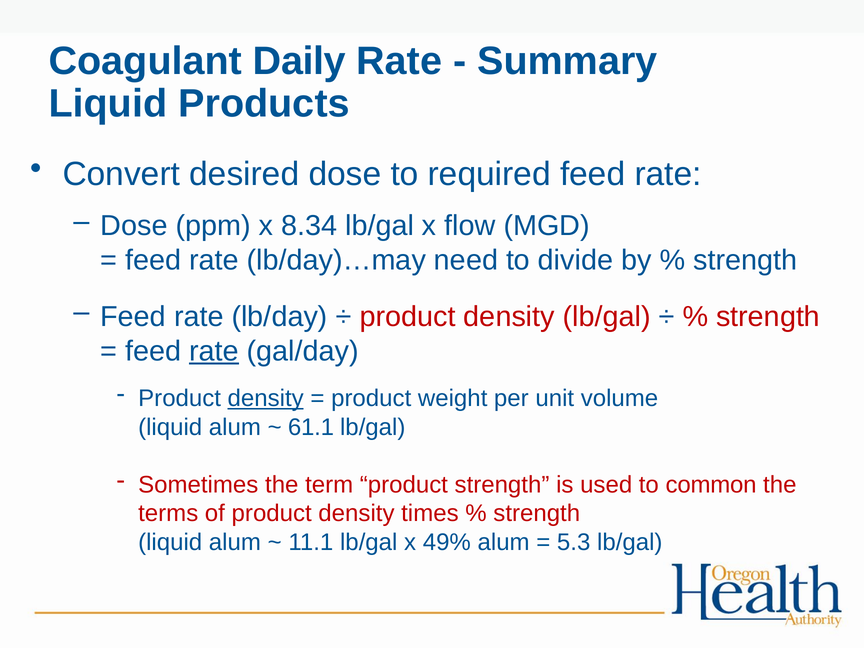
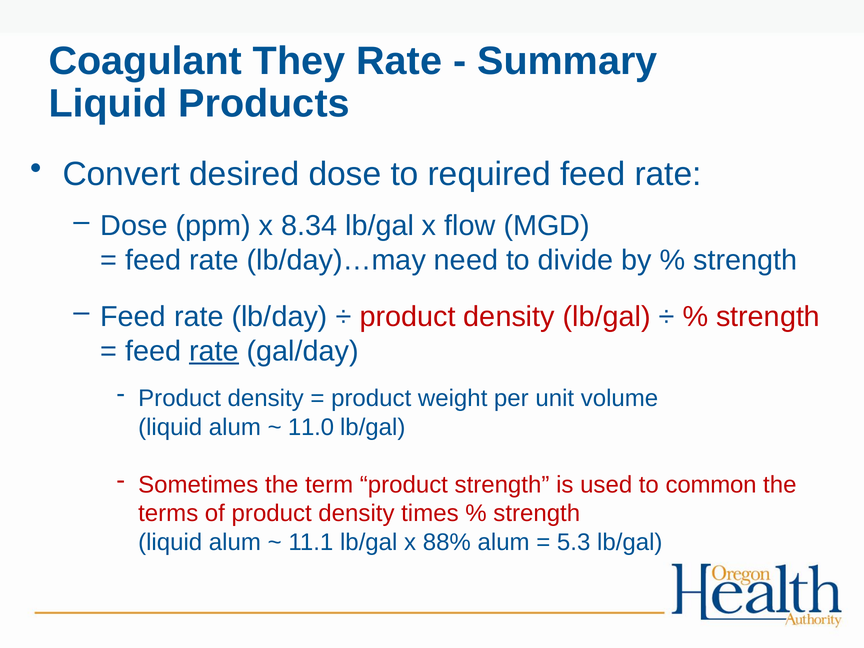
Daily: Daily -> They
density at (266, 398) underline: present -> none
61.1: 61.1 -> 11.0
49%: 49% -> 88%
